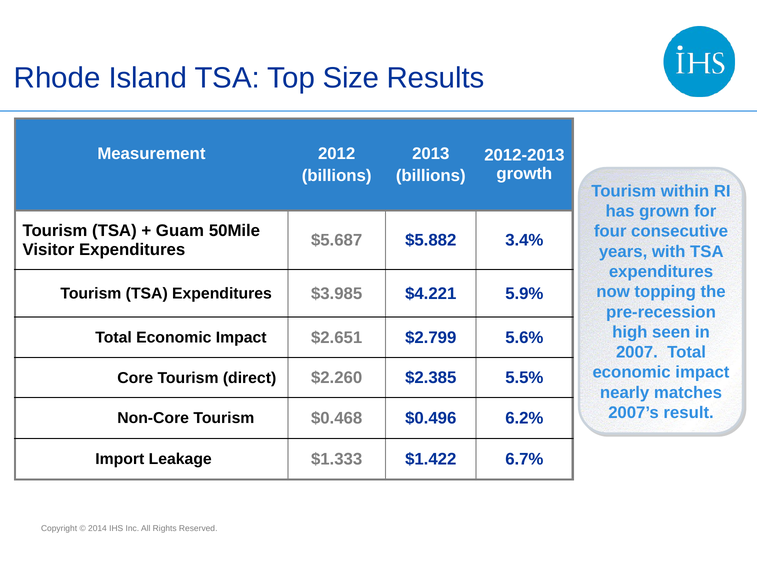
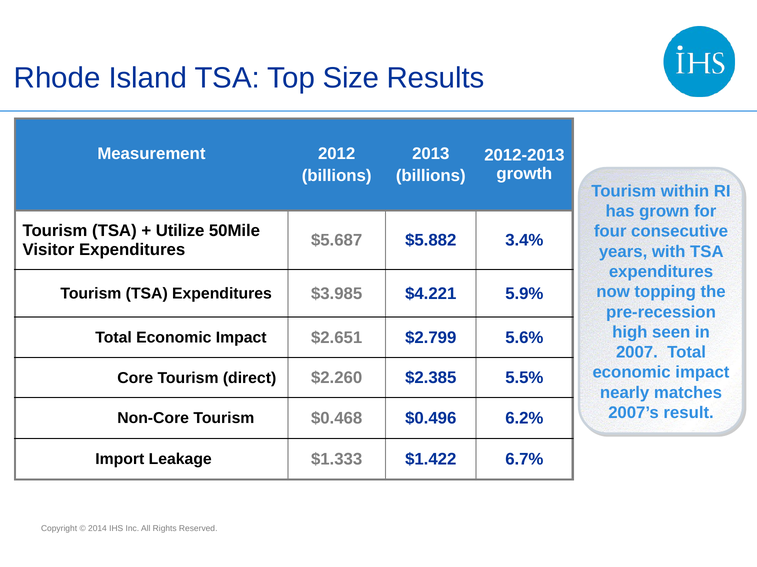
Guam: Guam -> Utilize
